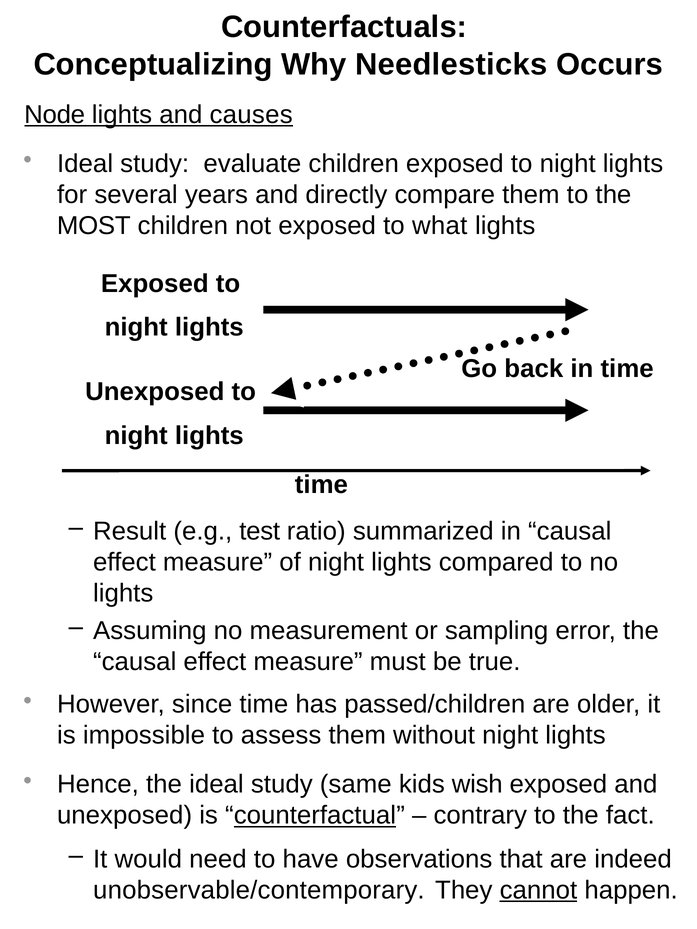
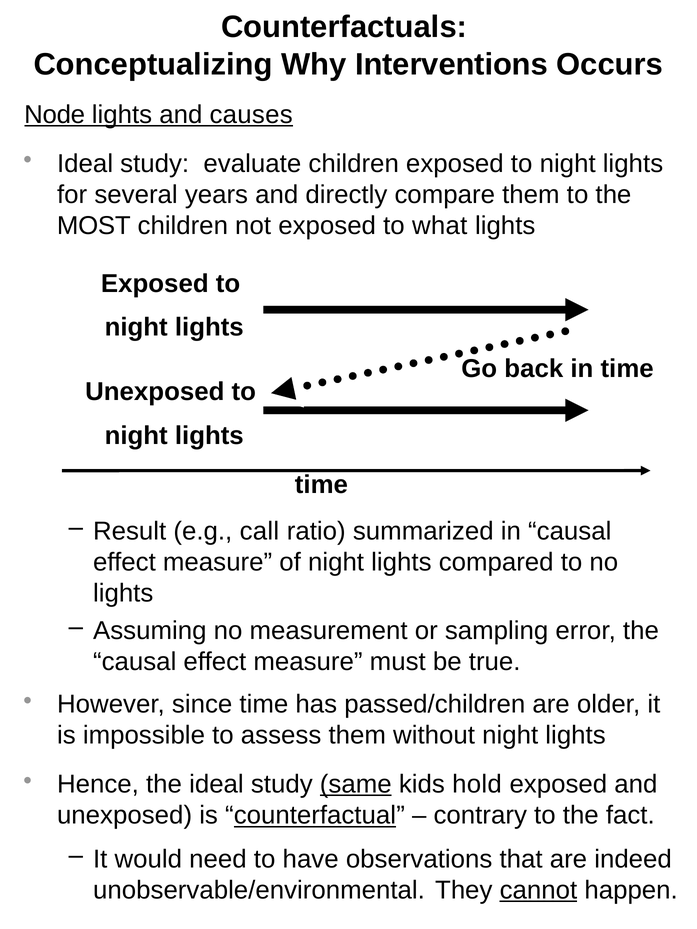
Needlesticks: Needlesticks -> Interventions
test: test -> call
same underline: none -> present
wish: wish -> hold
unobservable/contemporary: unobservable/contemporary -> unobservable/environmental
